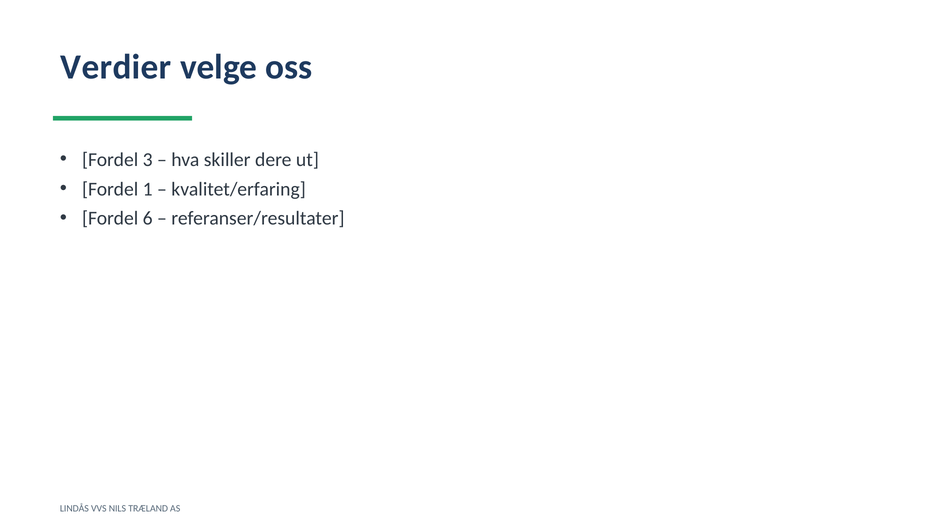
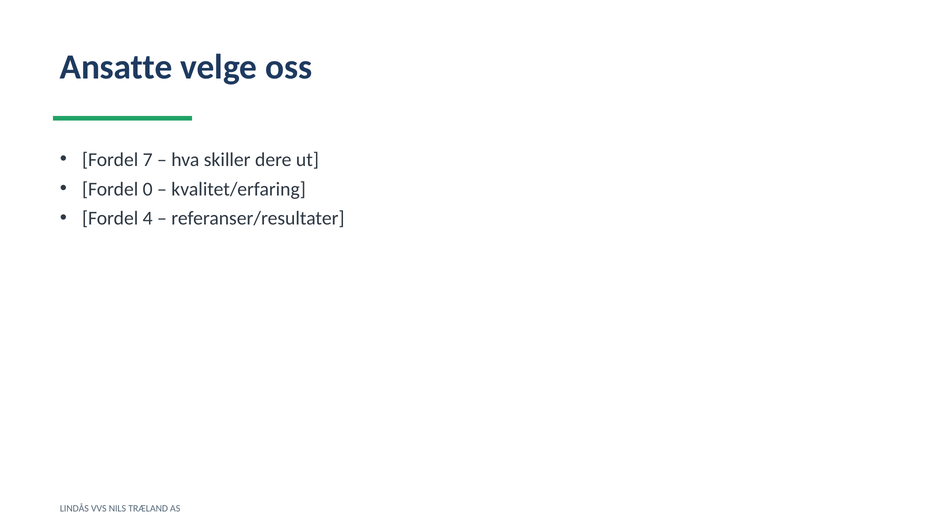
Verdier: Verdier -> Ansatte
3: 3 -> 7
1: 1 -> 0
6: 6 -> 4
